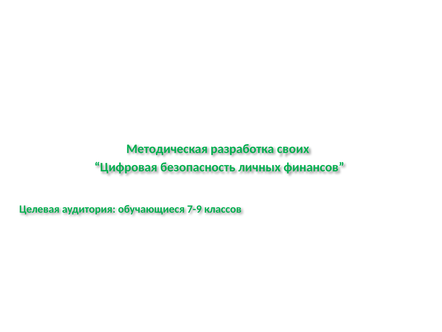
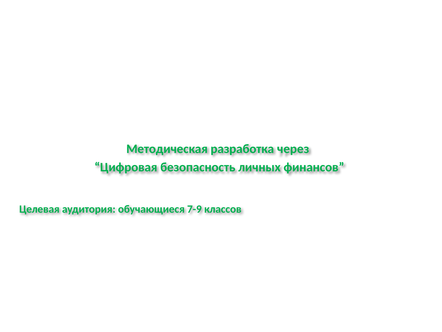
своих: своих -> через
